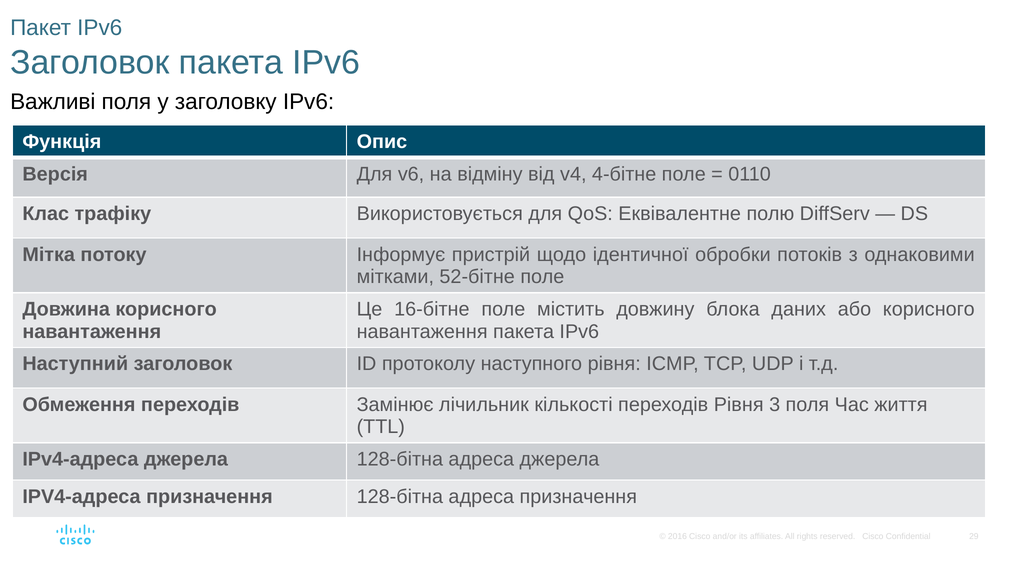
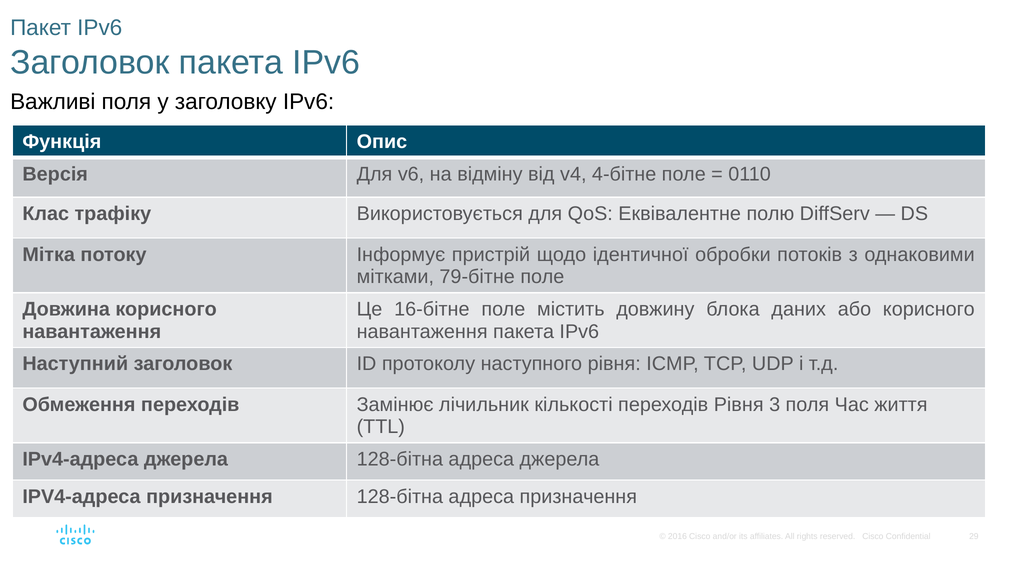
52-бітне: 52-бітне -> 79-бітне
